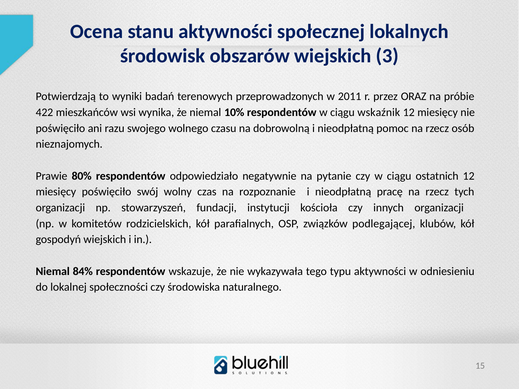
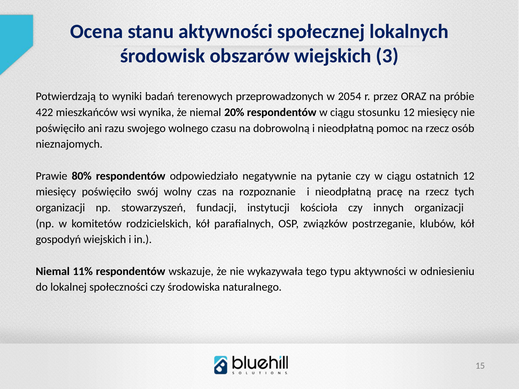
2011: 2011 -> 2054
10%: 10% -> 20%
wskaźnik: wskaźnik -> stosunku
podlegającej: podlegającej -> postrzeganie
84%: 84% -> 11%
